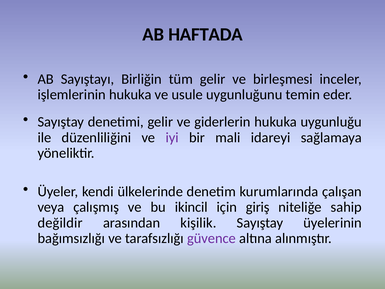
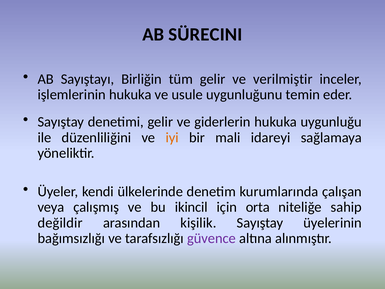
HAFTADA: HAFTADA -> SÜRECINI
birleşmesi: birleşmesi -> verilmiştir
iyi colour: purple -> orange
giriş: giriş -> orta
